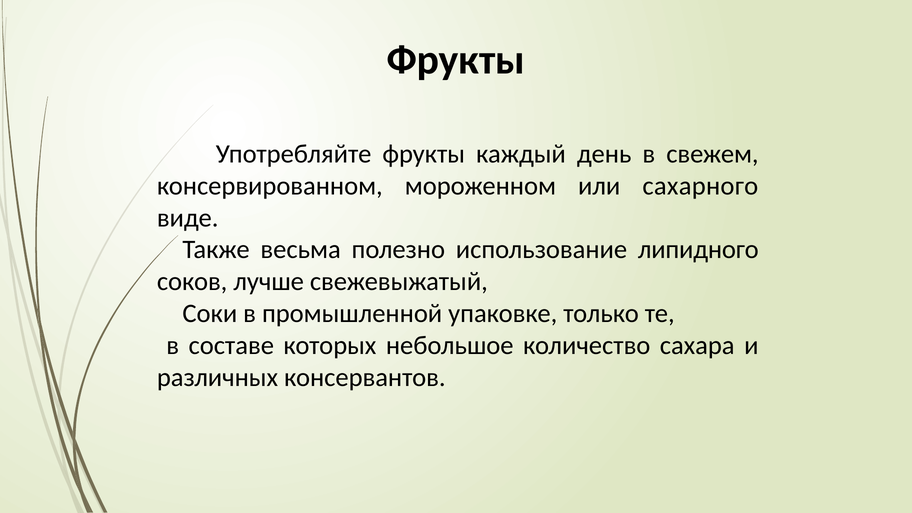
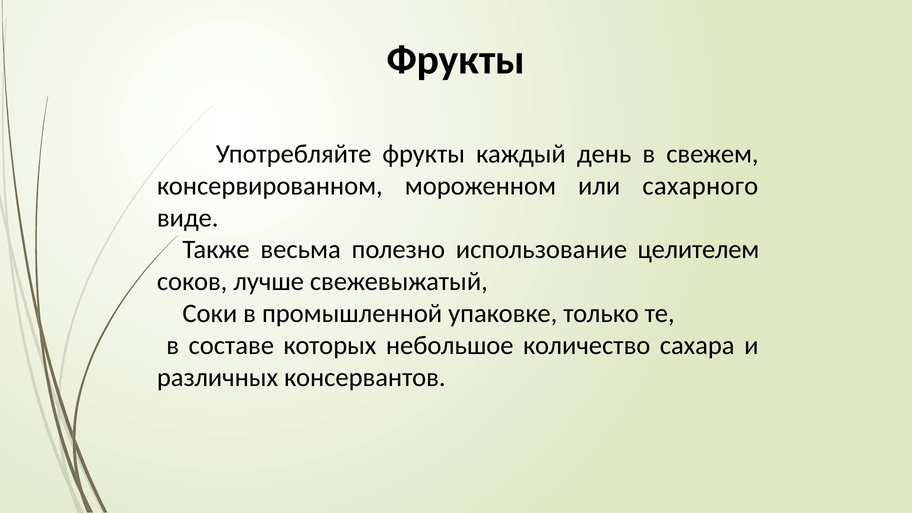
липидного: липидного -> целителем
